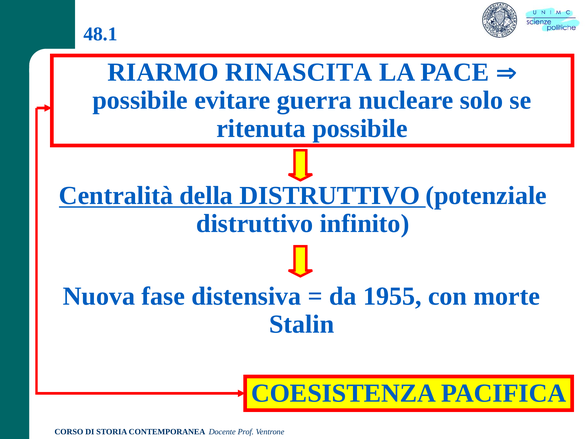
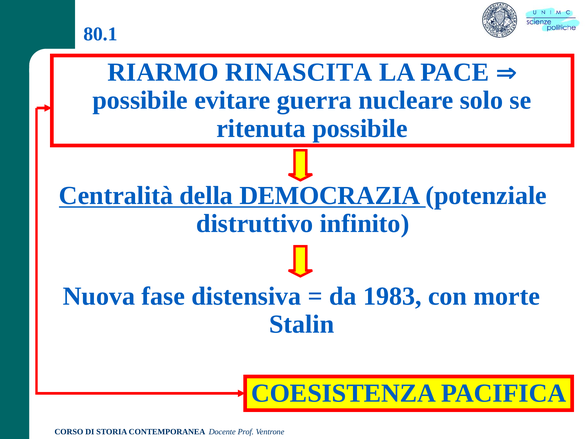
48.1: 48.1 -> 80.1
DISTRUTTIVO at (330, 195): DISTRUTTIVO -> DEMOCRAZIA
1955: 1955 -> 1983
